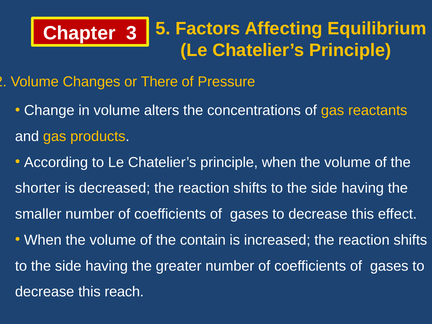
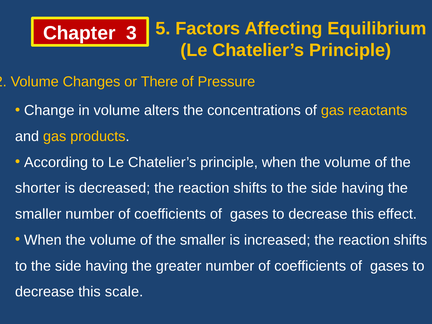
of the contain: contain -> smaller
reach: reach -> scale
